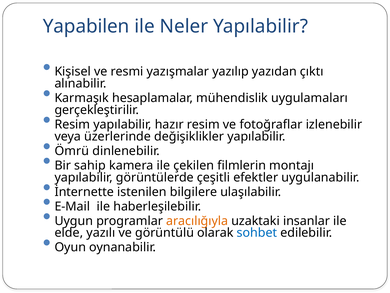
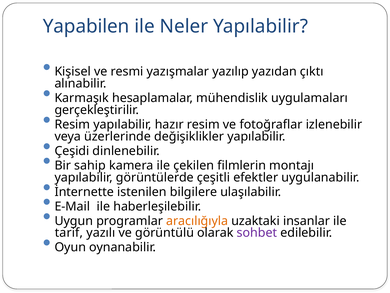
Ömrü: Ömrü -> Çeşidi
elde: elde -> tarif
sohbet colour: blue -> purple
